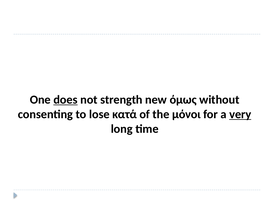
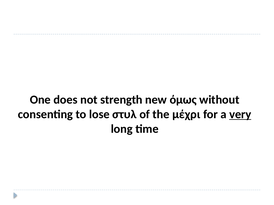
does underline: present -> none
κατά: κατά -> στυλ
μόνοι: μόνοι -> μέχρι
